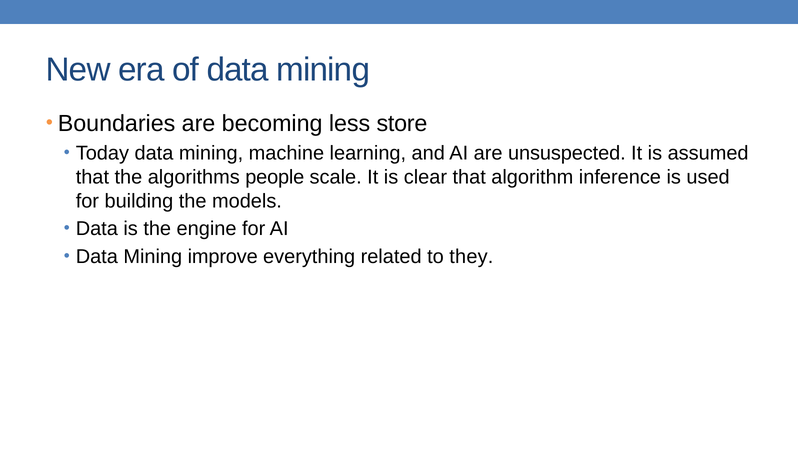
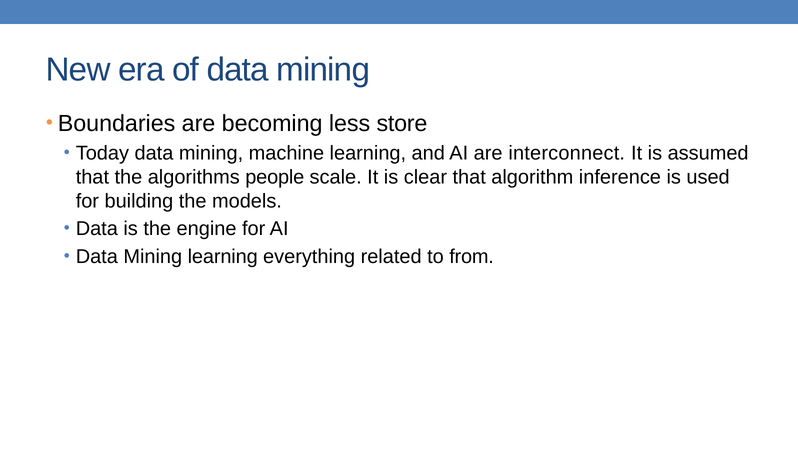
unsuspected: unsuspected -> interconnect
Mining improve: improve -> learning
they: they -> from
